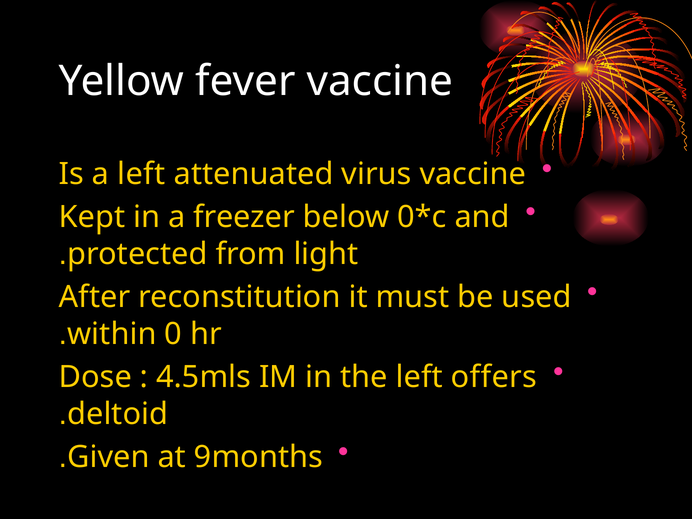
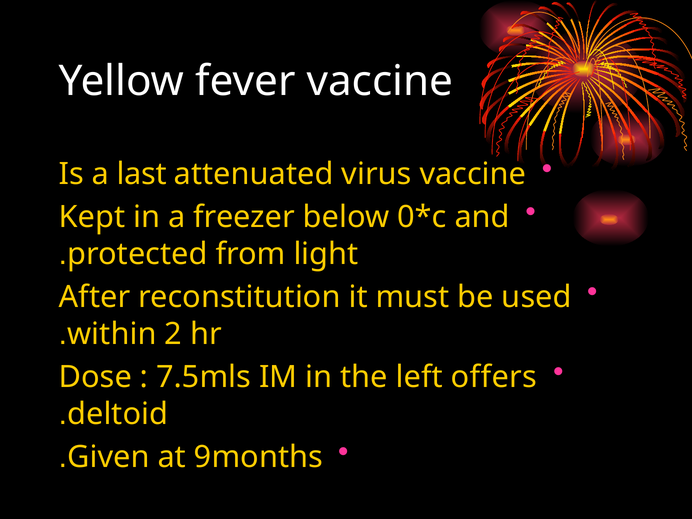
a left: left -> last
0: 0 -> 2
4.5mls: 4.5mls -> 7.5mls
